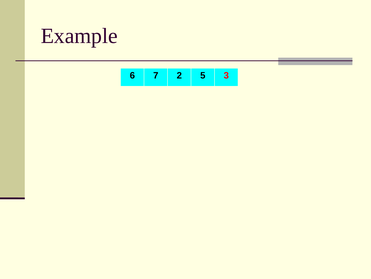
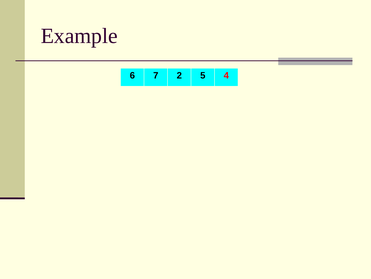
3: 3 -> 4
